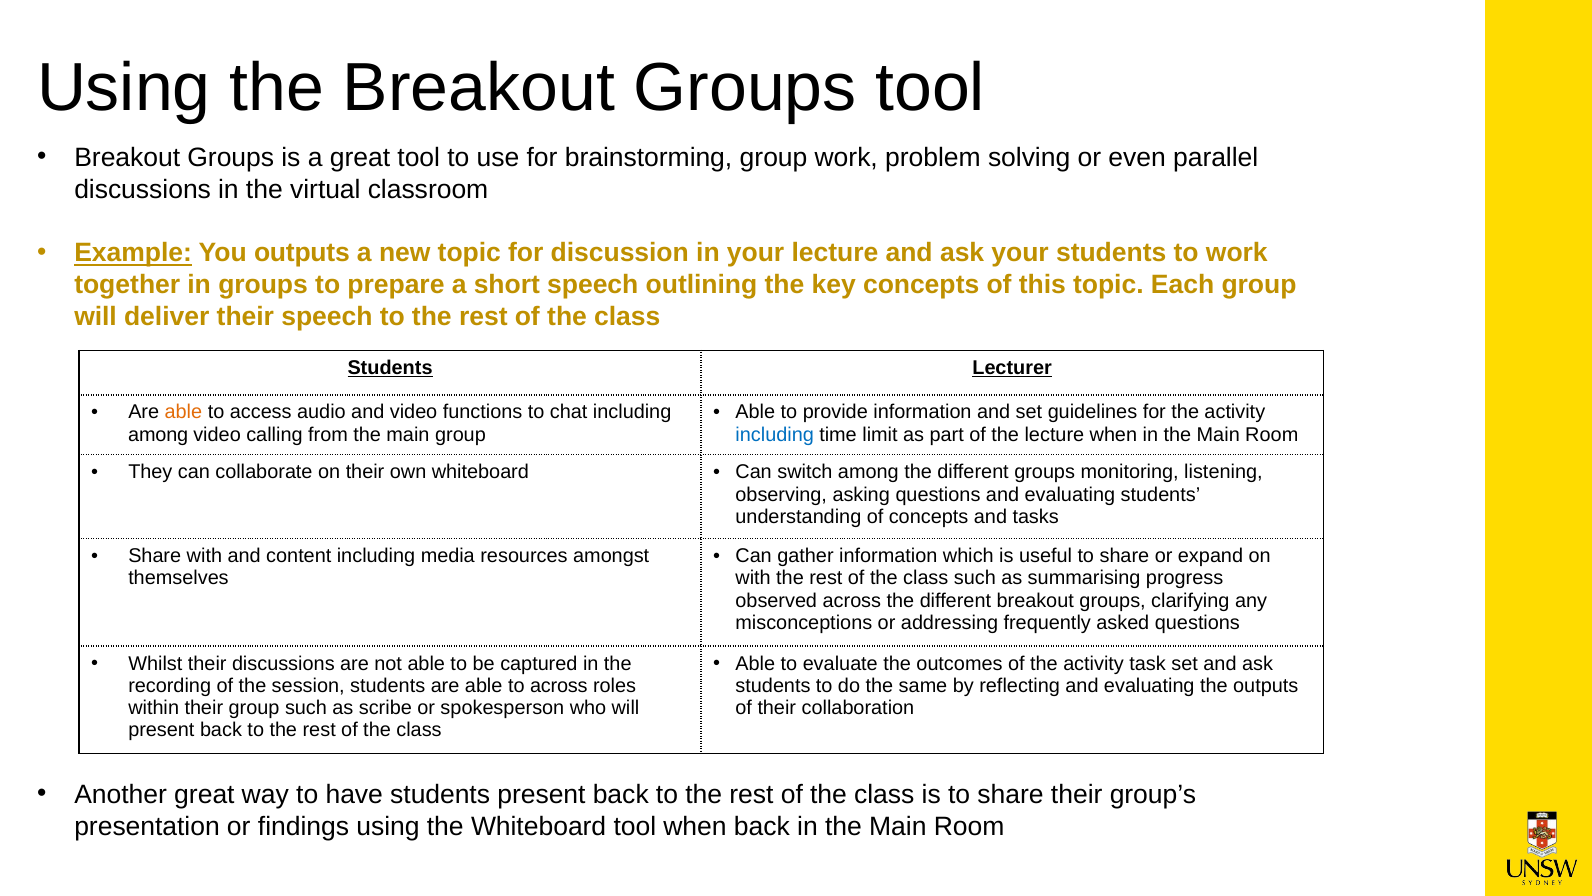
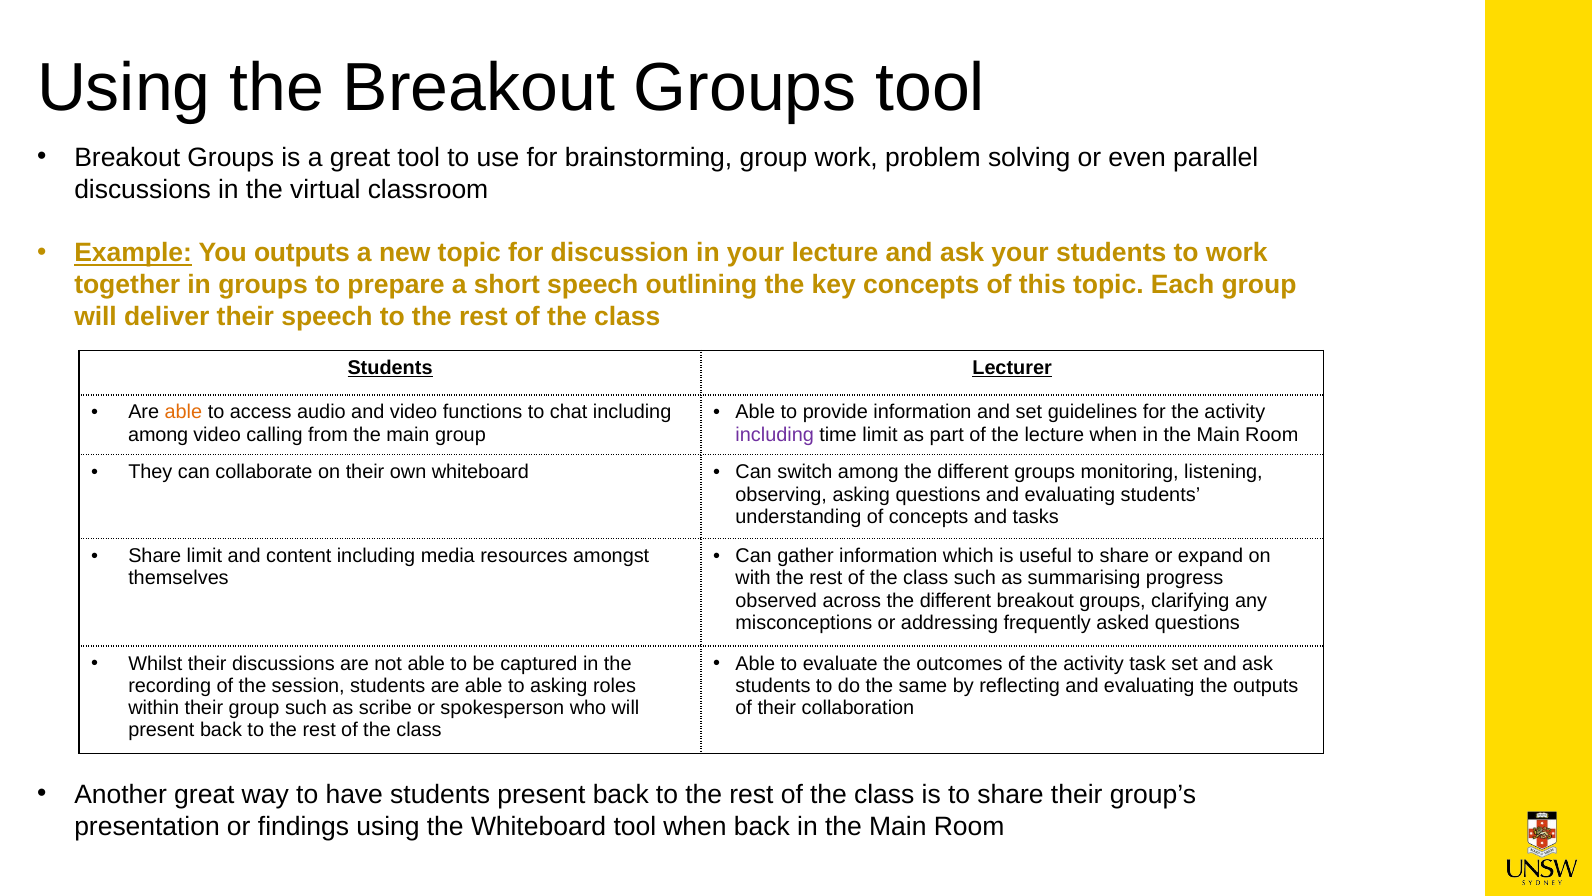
including at (775, 434) colour: blue -> purple
Share with: with -> limit
to across: across -> asking
